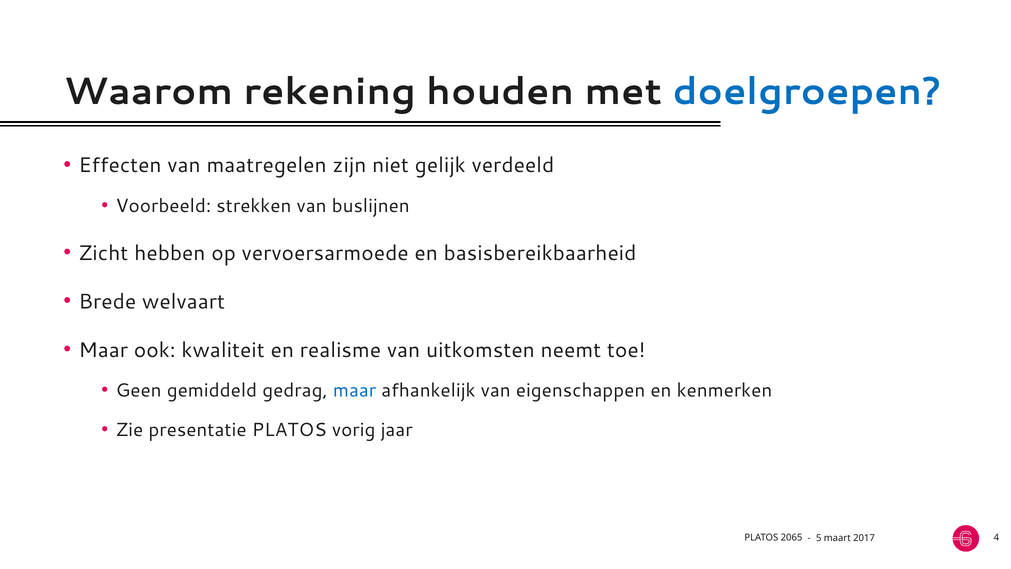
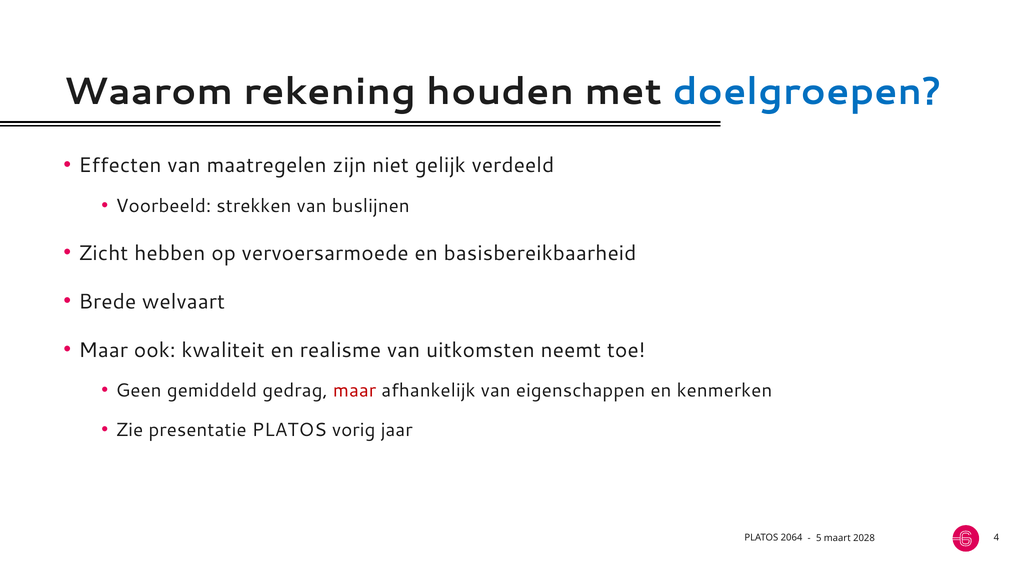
maar at (355, 390) colour: blue -> red
2065: 2065 -> 2064
2017: 2017 -> 2028
